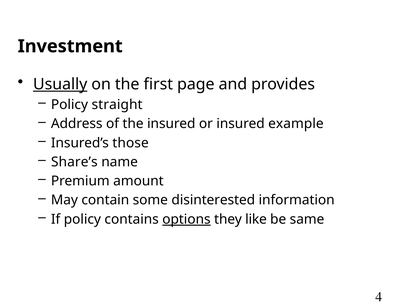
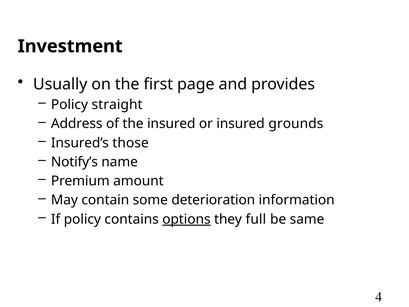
Usually underline: present -> none
example: example -> grounds
Share’s: Share’s -> Notify’s
disinterested: disinterested -> deterioration
like: like -> full
